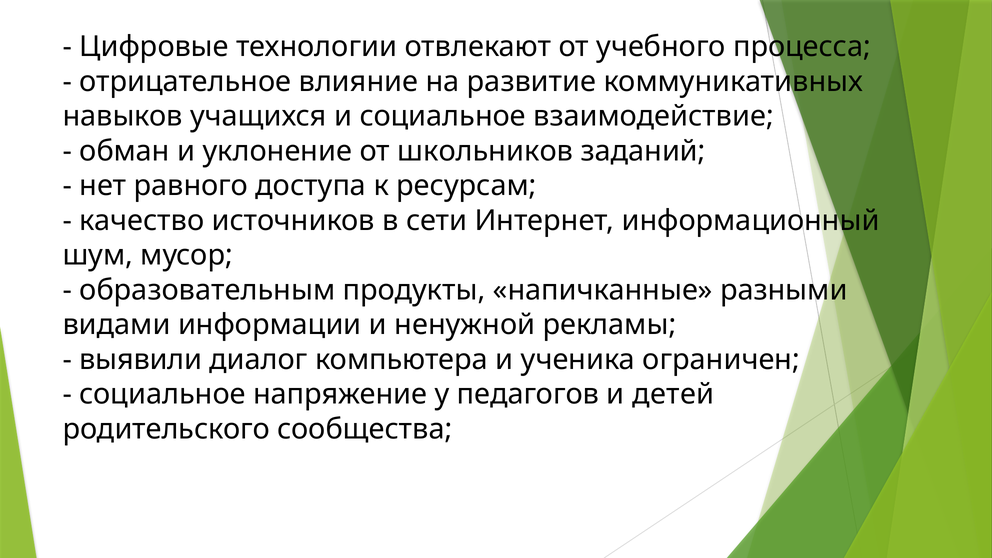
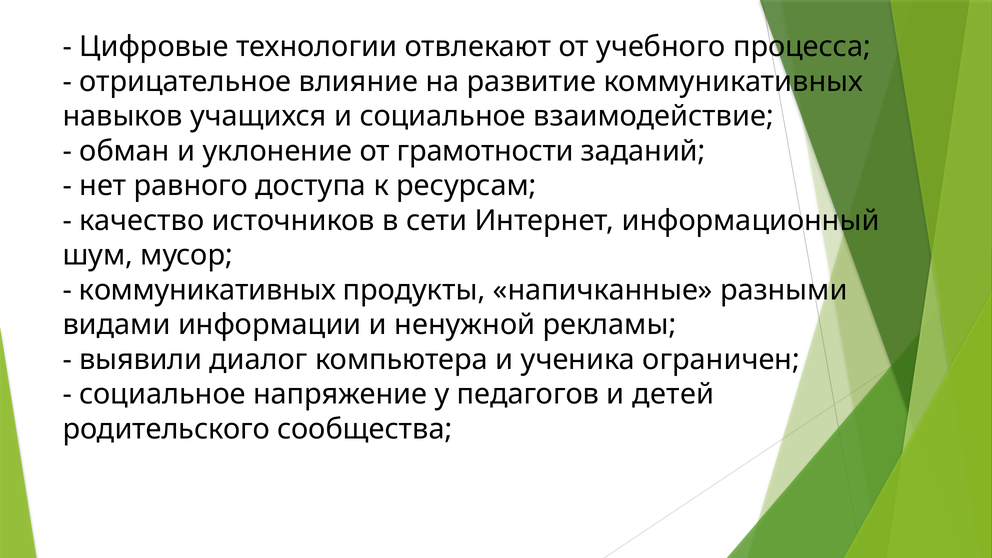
школьников: школьников -> грамотности
образовательным at (207, 290): образовательным -> коммуникативных
